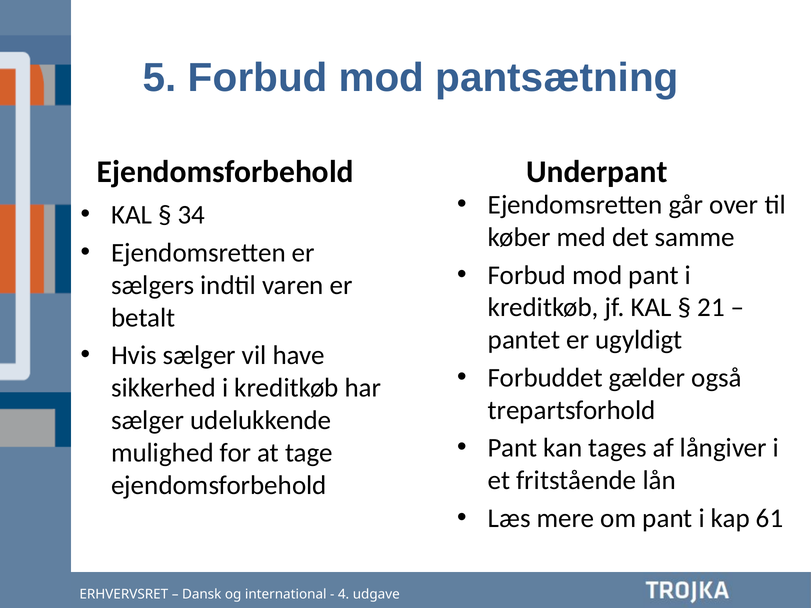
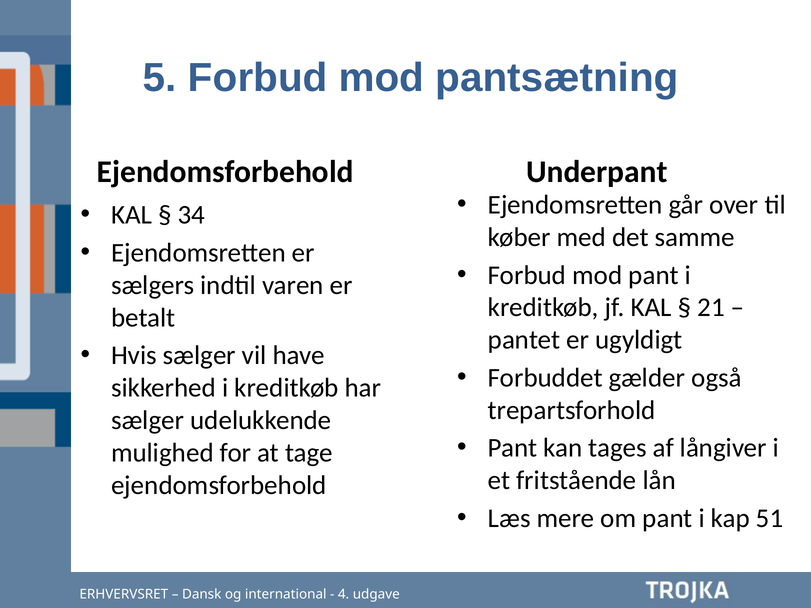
61: 61 -> 51
